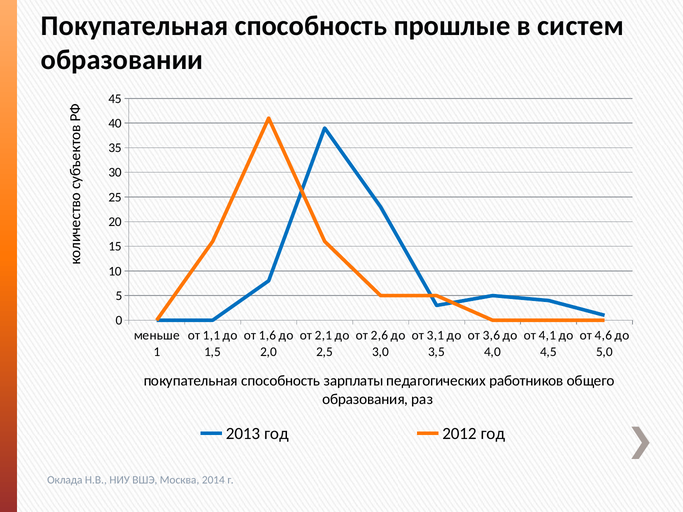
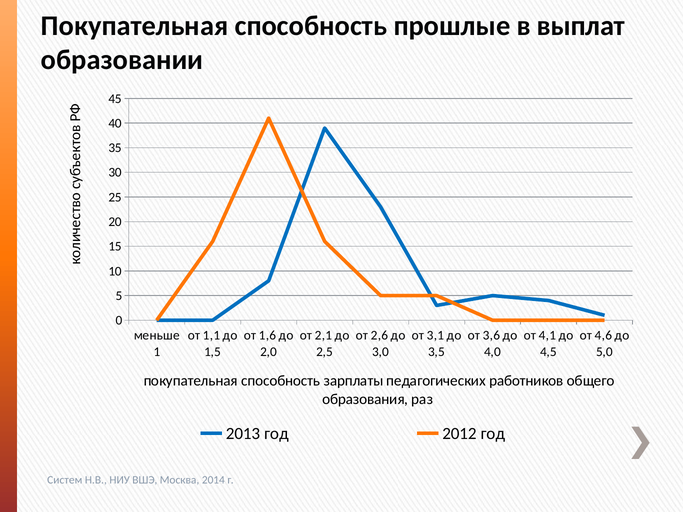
систем: систем -> выплат
Оклада: Оклада -> Систем
